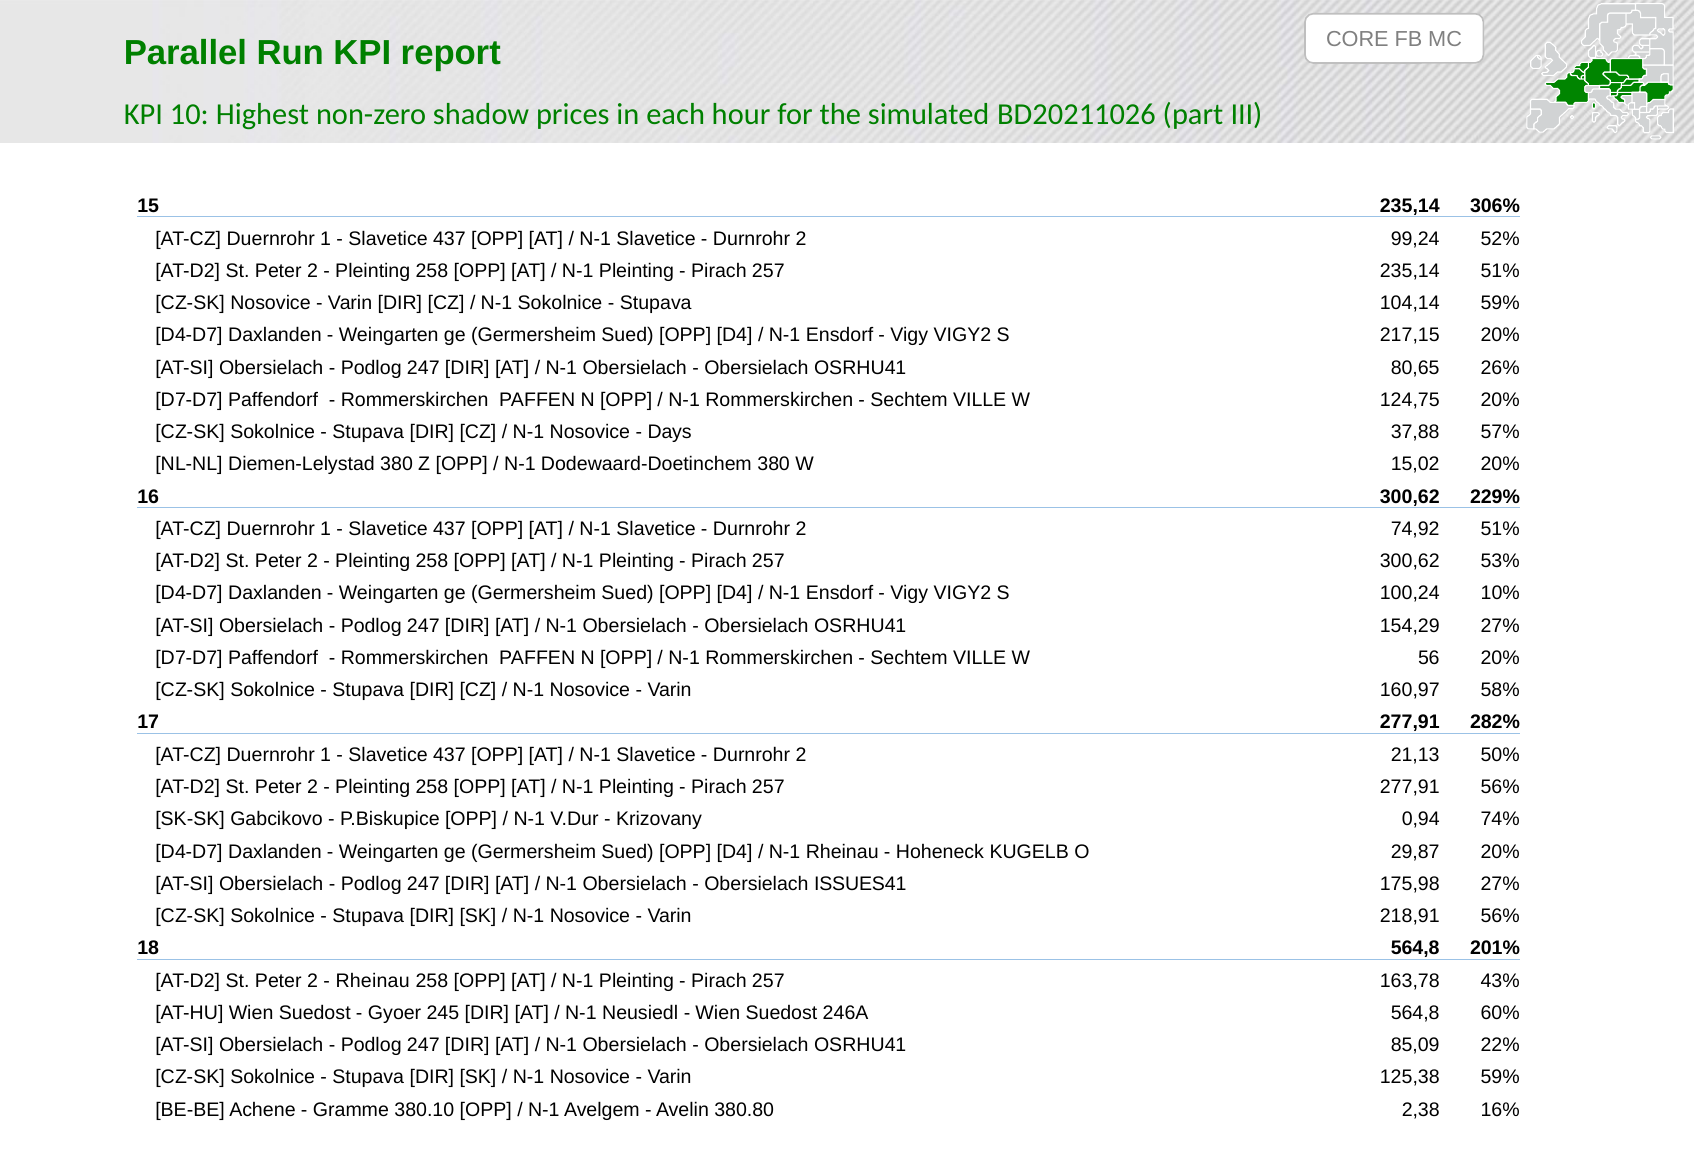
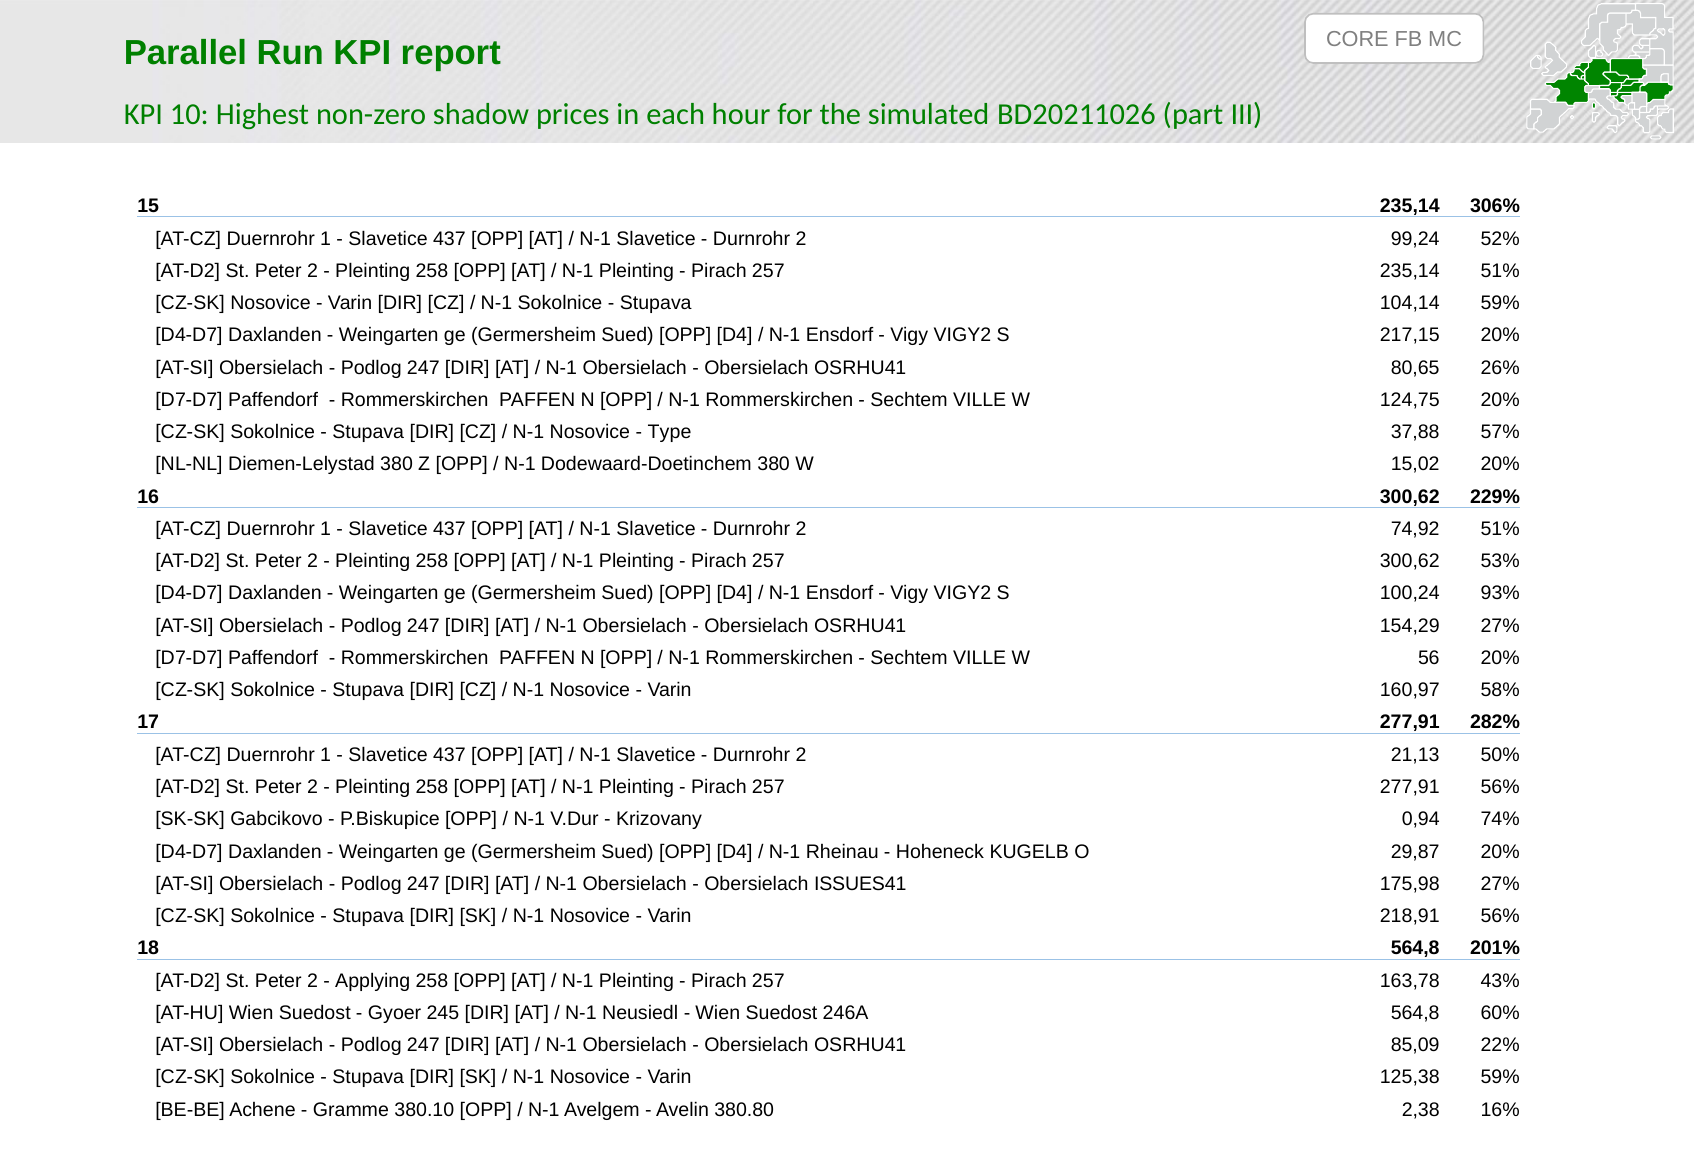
Days: Days -> Type
10%: 10% -> 93%
Rheinau at (373, 980): Rheinau -> Applying
